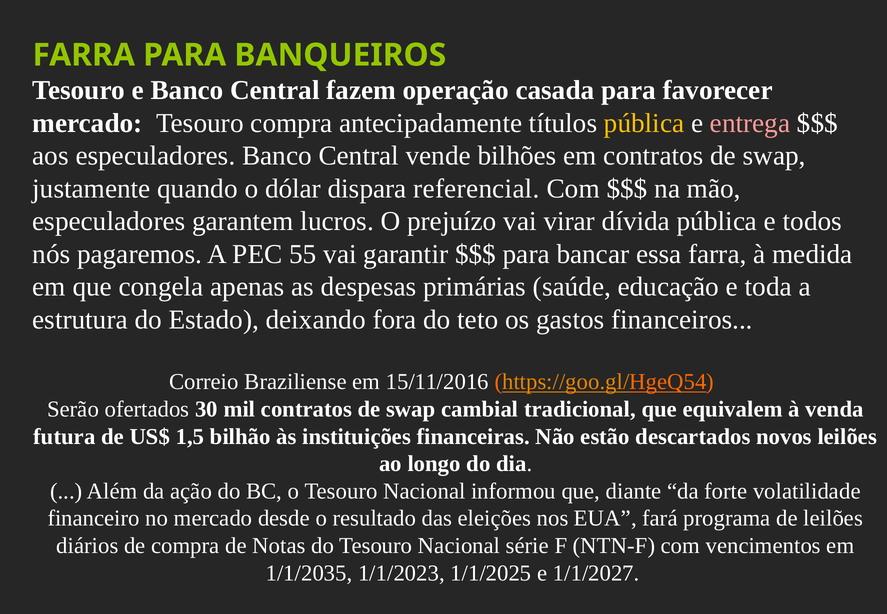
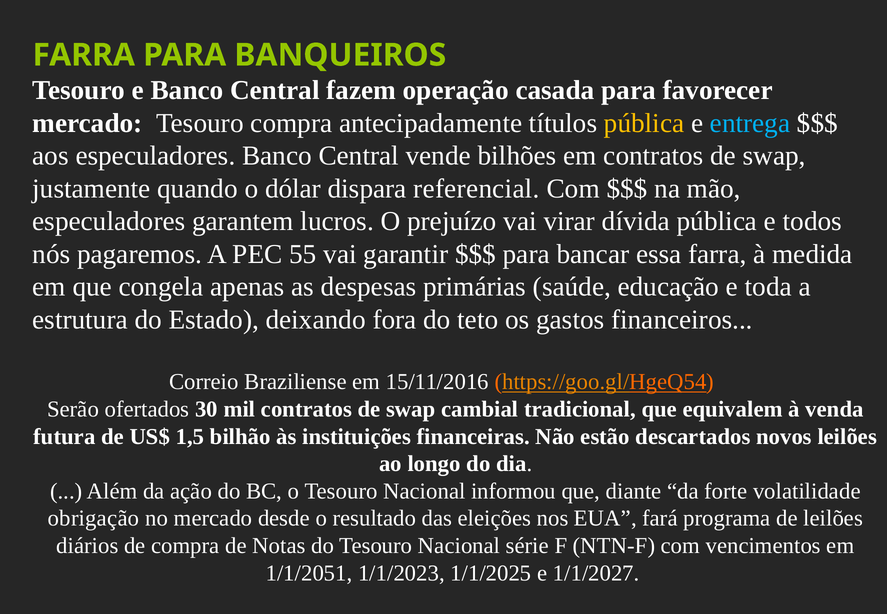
entrega colour: pink -> light blue
financeiro: financeiro -> obrigação
1/1/2035: 1/1/2035 -> 1/1/2051
